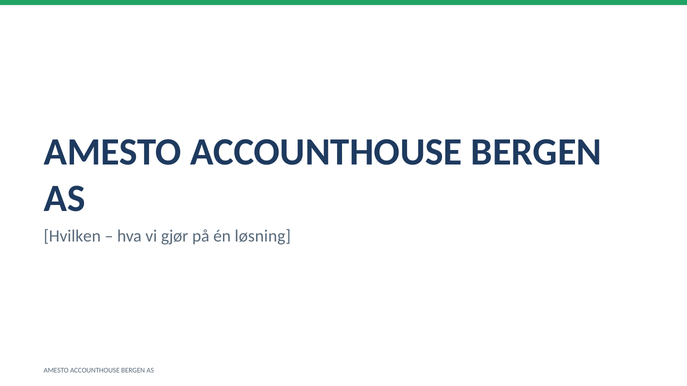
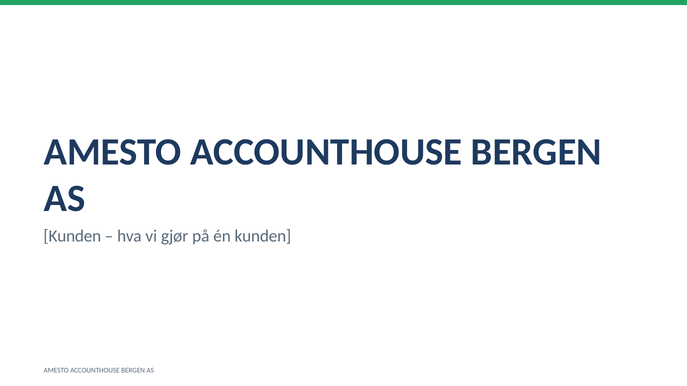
Hvilken at (72, 237): Hvilken -> Kunden
én løsning: løsning -> kunden
